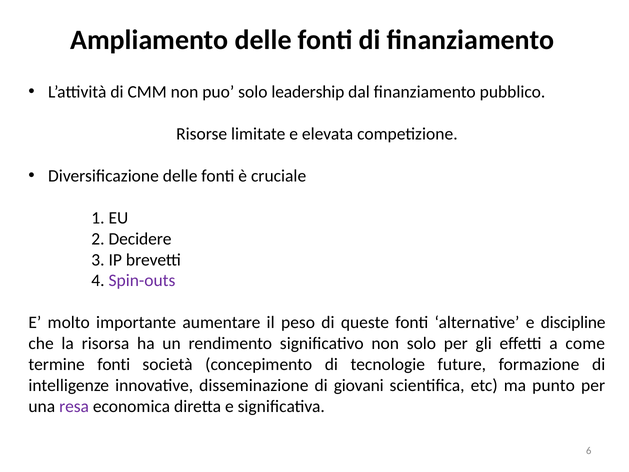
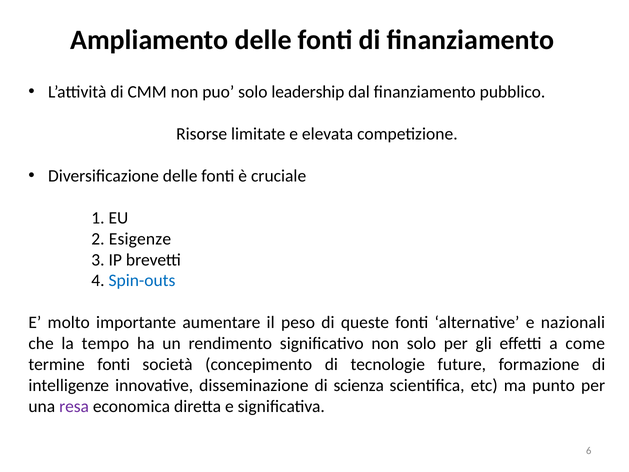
Decidere: Decidere -> Esigenze
Spin-outs colour: purple -> blue
discipline: discipline -> nazionali
risorsa: risorsa -> tempo
giovani: giovani -> scienza
